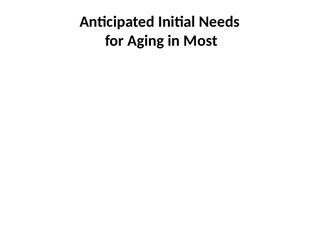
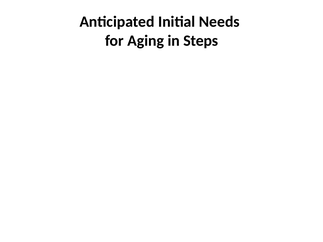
Most: Most -> Steps
